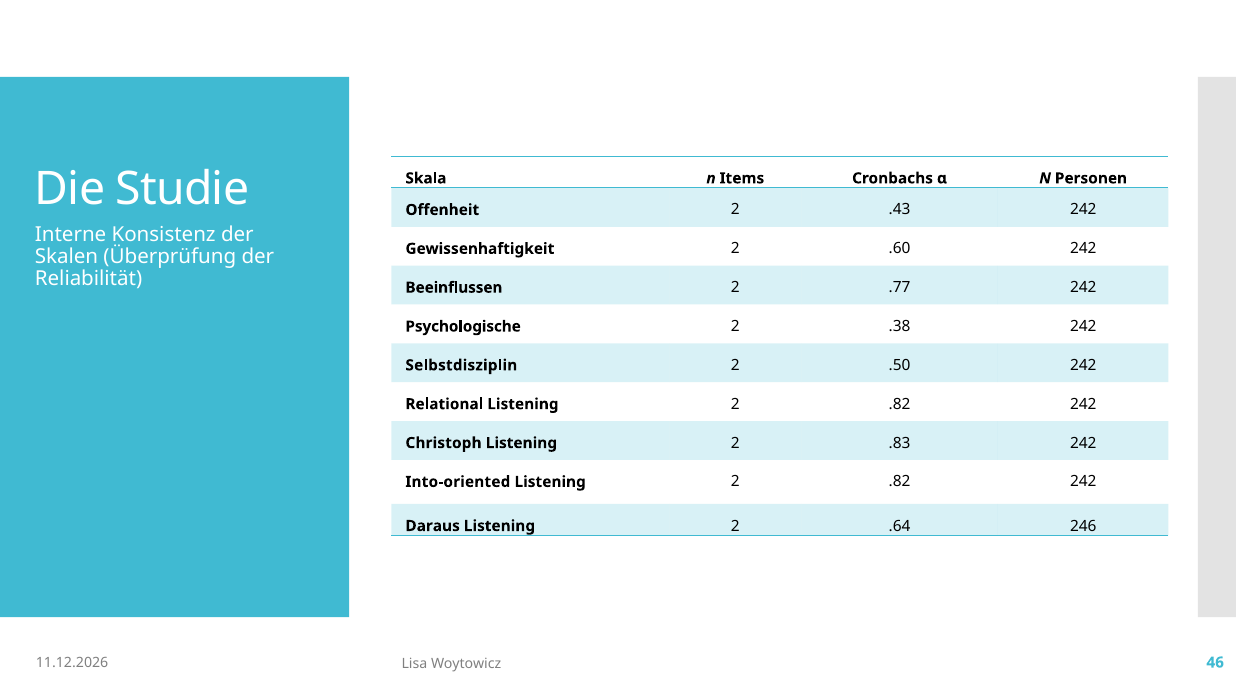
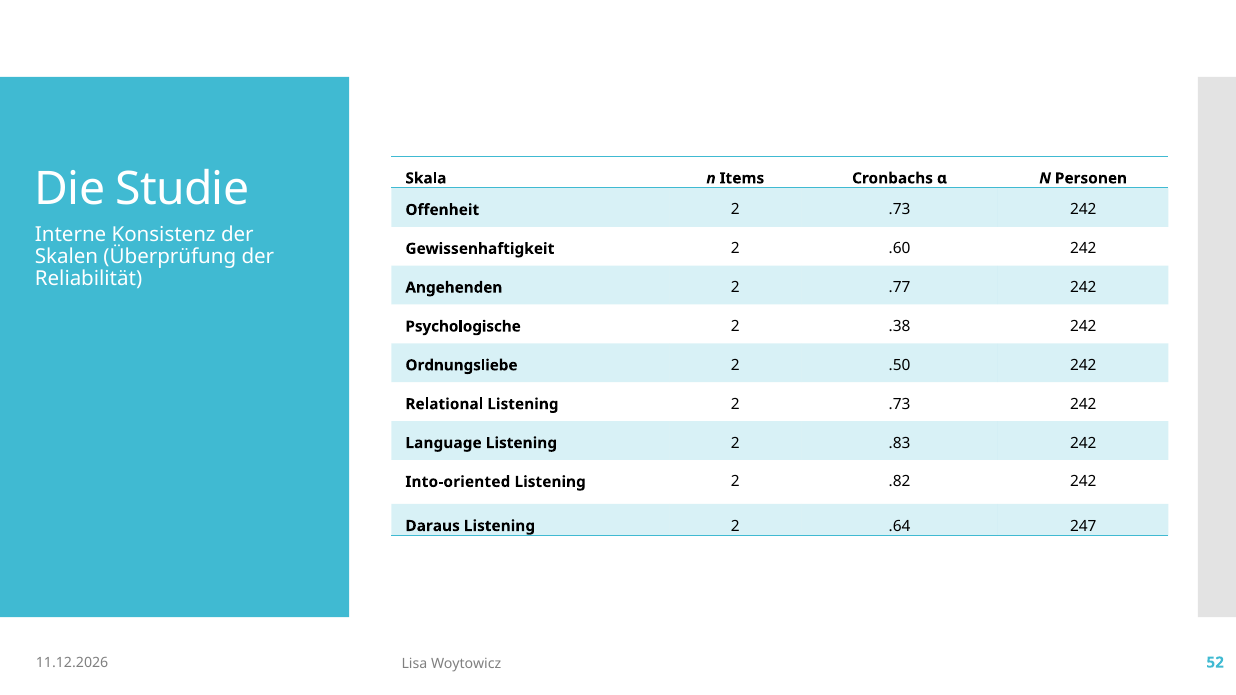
Offenheit 2 .43: .43 -> .73
Beeinflussen: Beeinflussen -> Angehenden
Selbstdisziplin: Selbstdisziplin -> Ordnungsliebe
Relational Listening 2 .82: .82 -> .73
Christoph: Christoph -> Language
246: 246 -> 247
46: 46 -> 52
